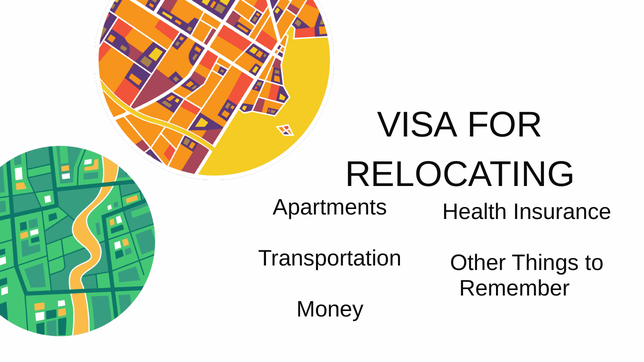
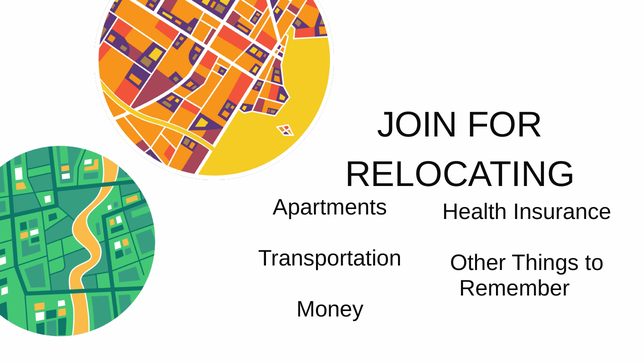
VISA: VISA -> JOIN
